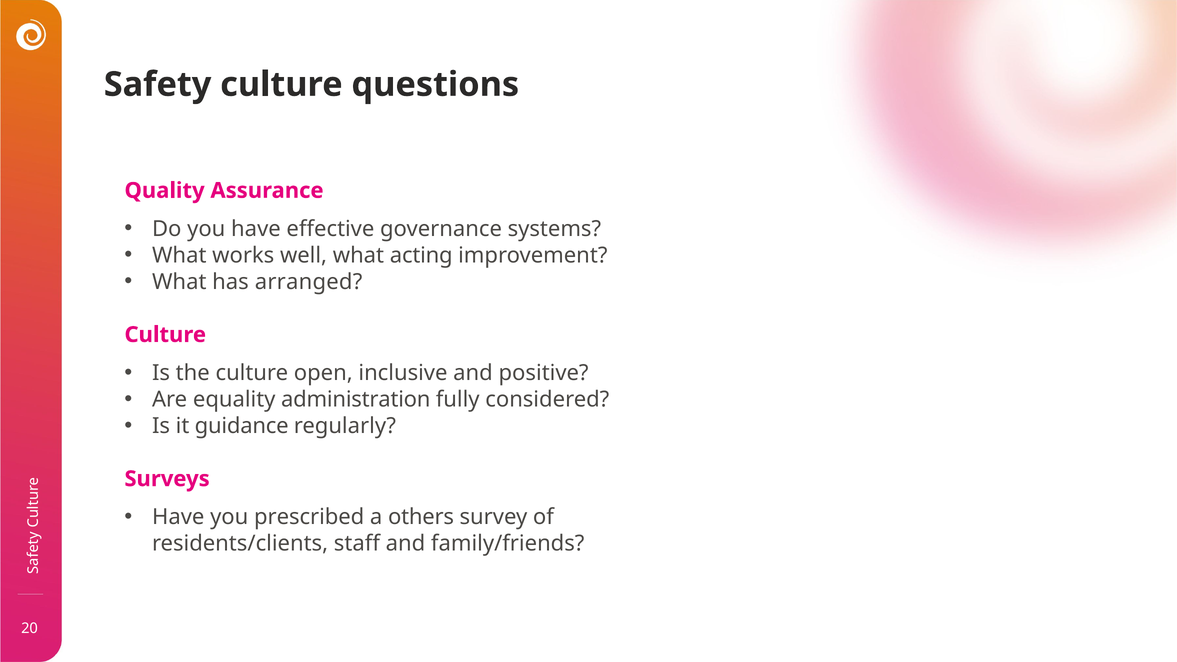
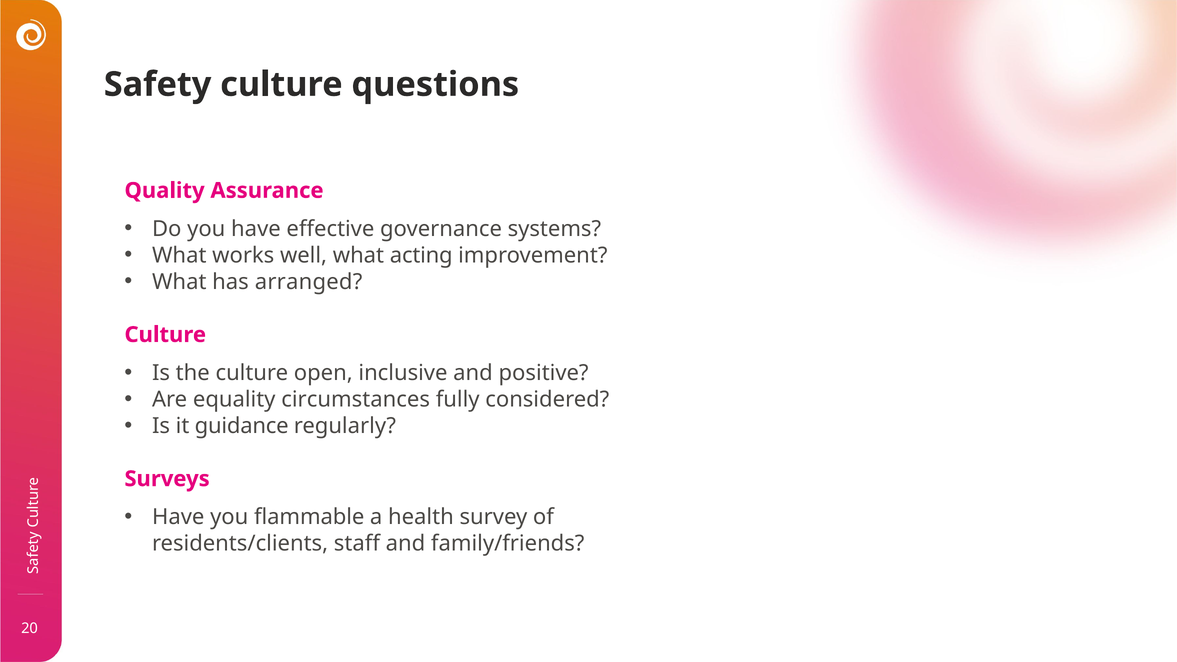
administration: administration -> circumstances
prescribed: prescribed -> flammable
others: others -> health
